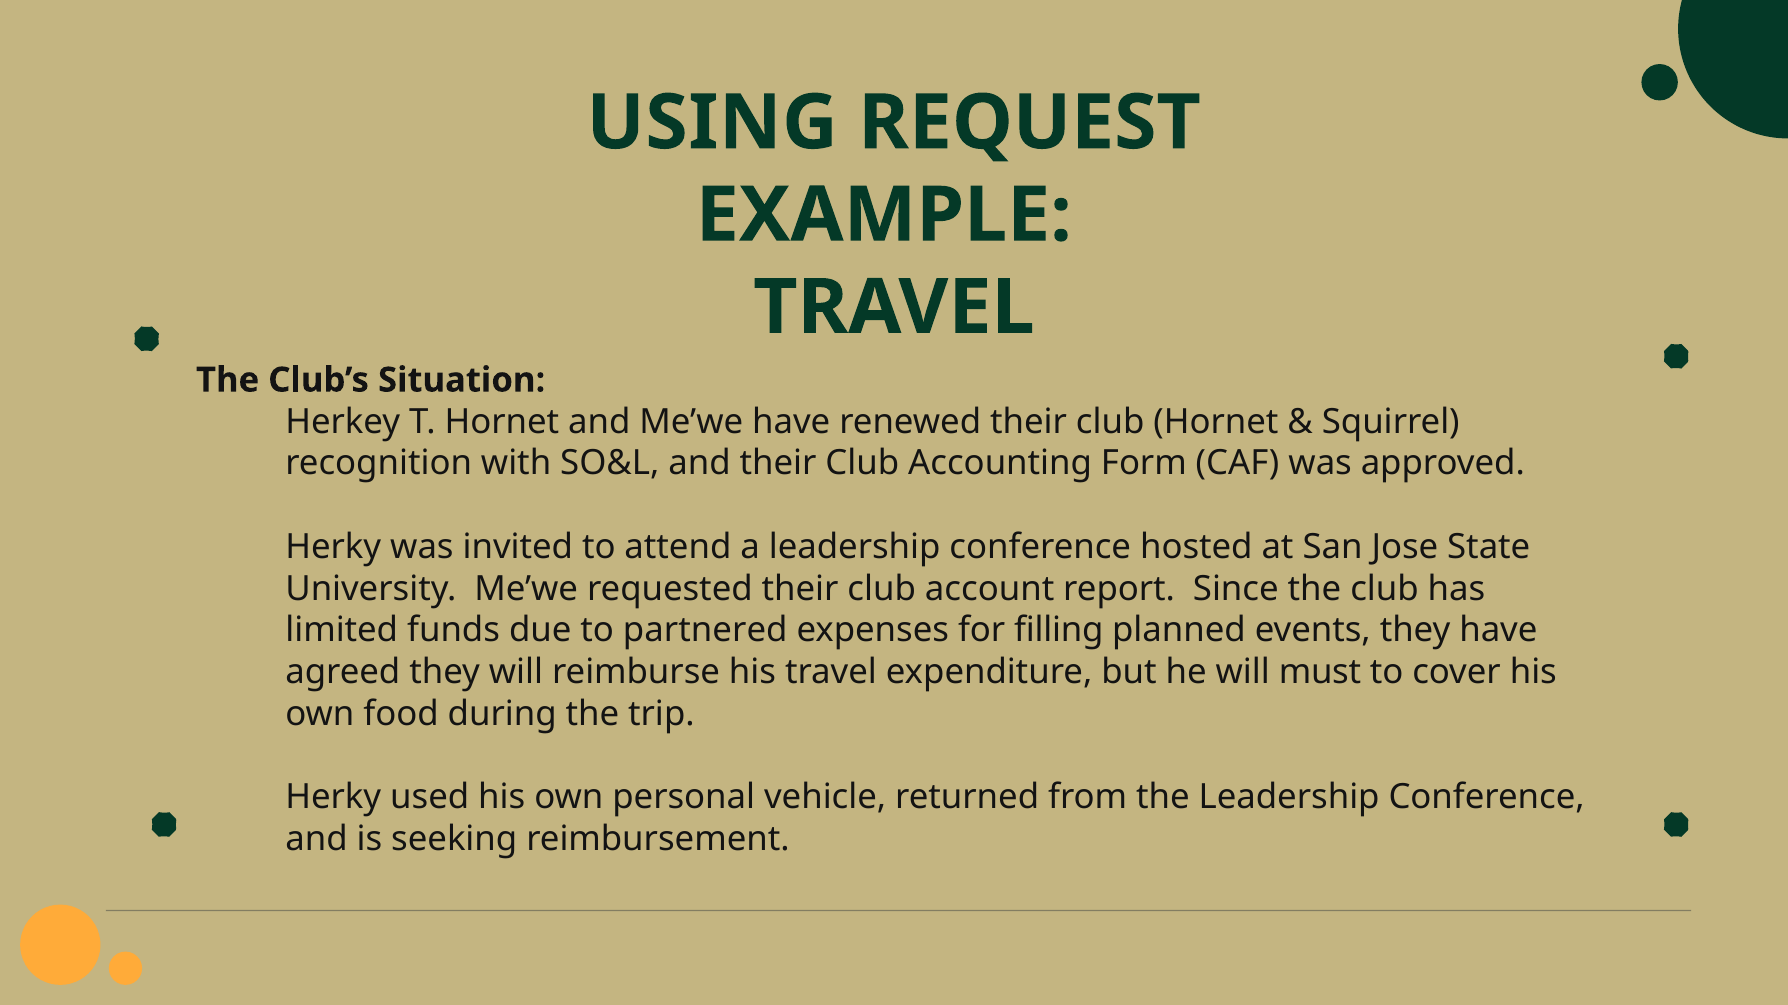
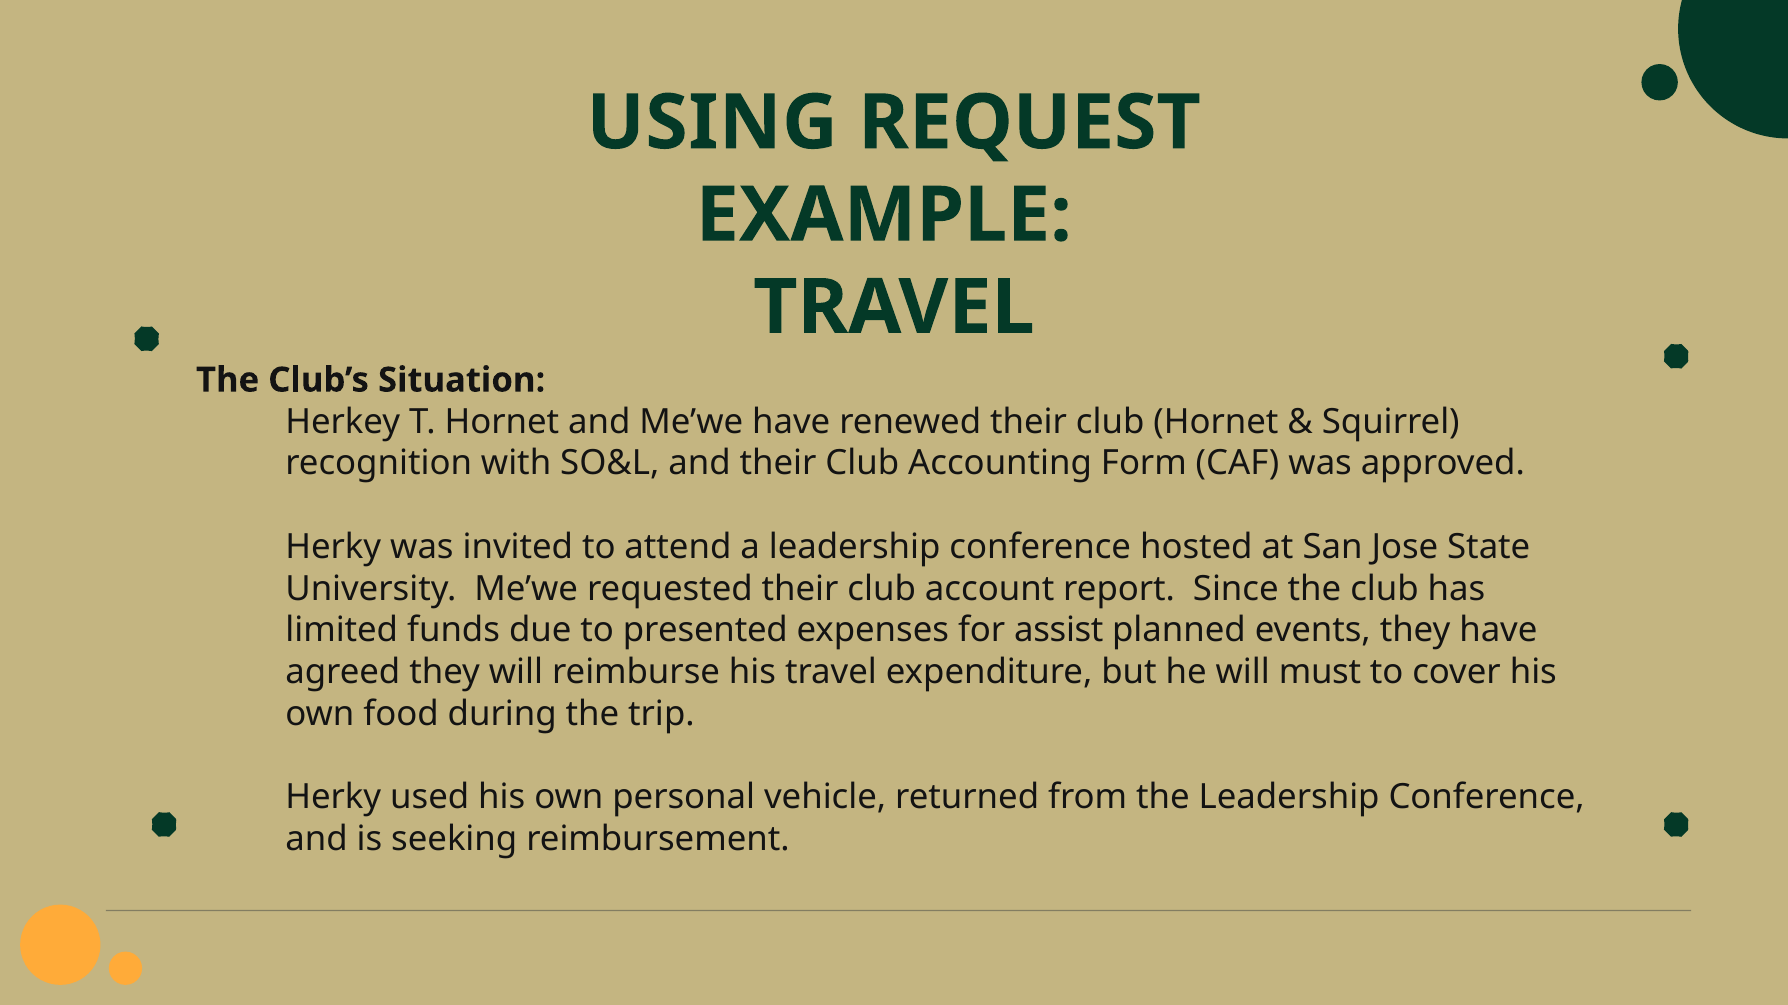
partnered: partnered -> presented
filling: filling -> assist
